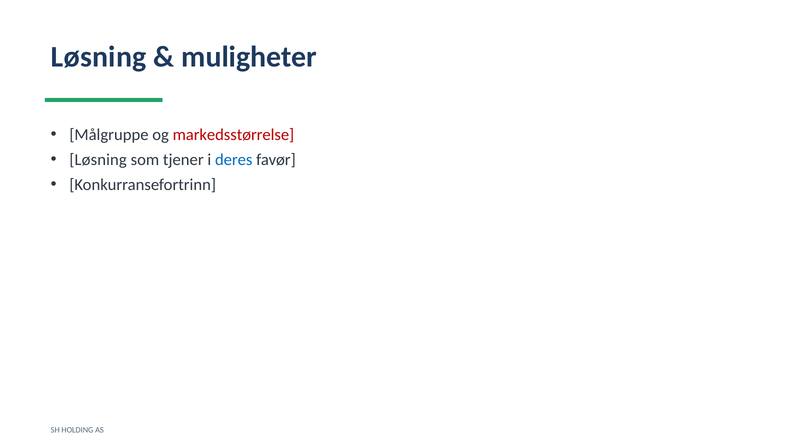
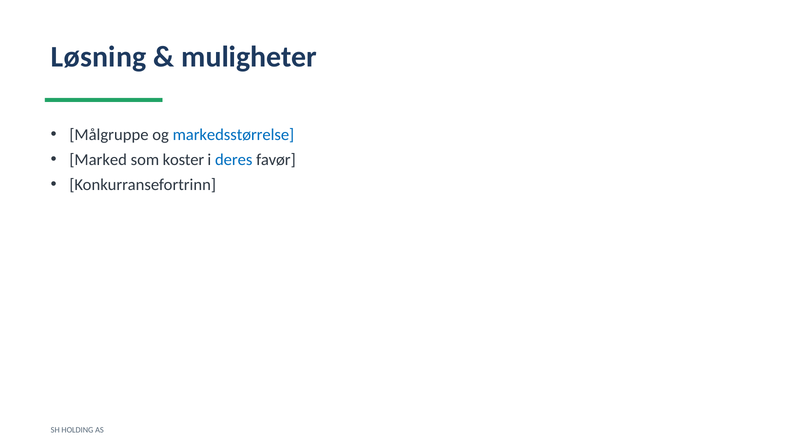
markedsstørrelse colour: red -> blue
Løsning at (98, 160): Løsning -> Marked
tjener: tjener -> koster
